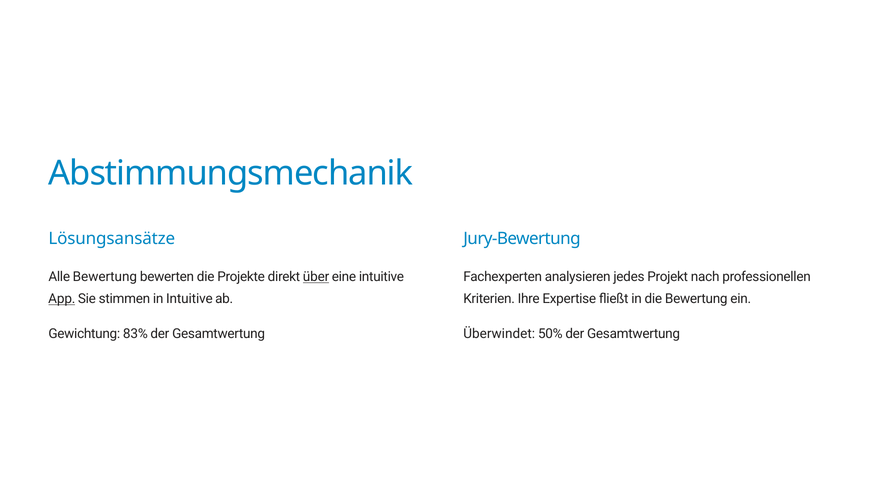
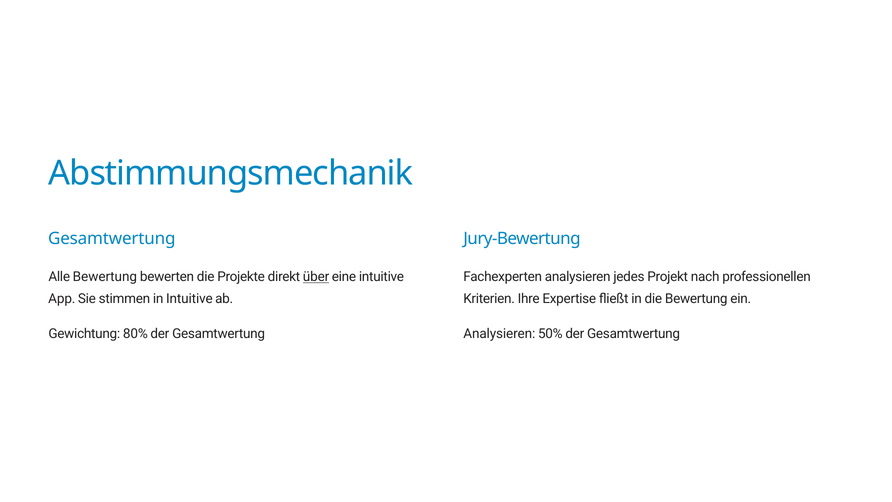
Lösungsansätze at (112, 239): Lösungsansätze -> Gesamtwertung
App underline: present -> none
83%: 83% -> 80%
Überwindet at (499, 333): Überwindet -> Analysieren
